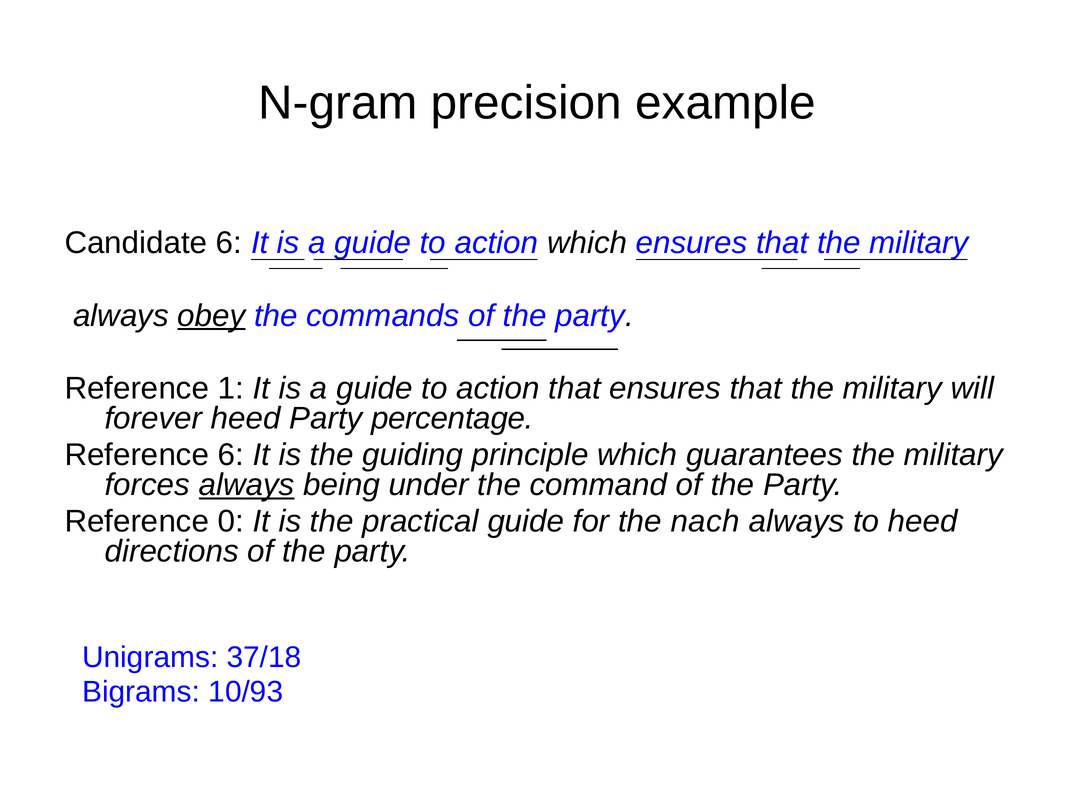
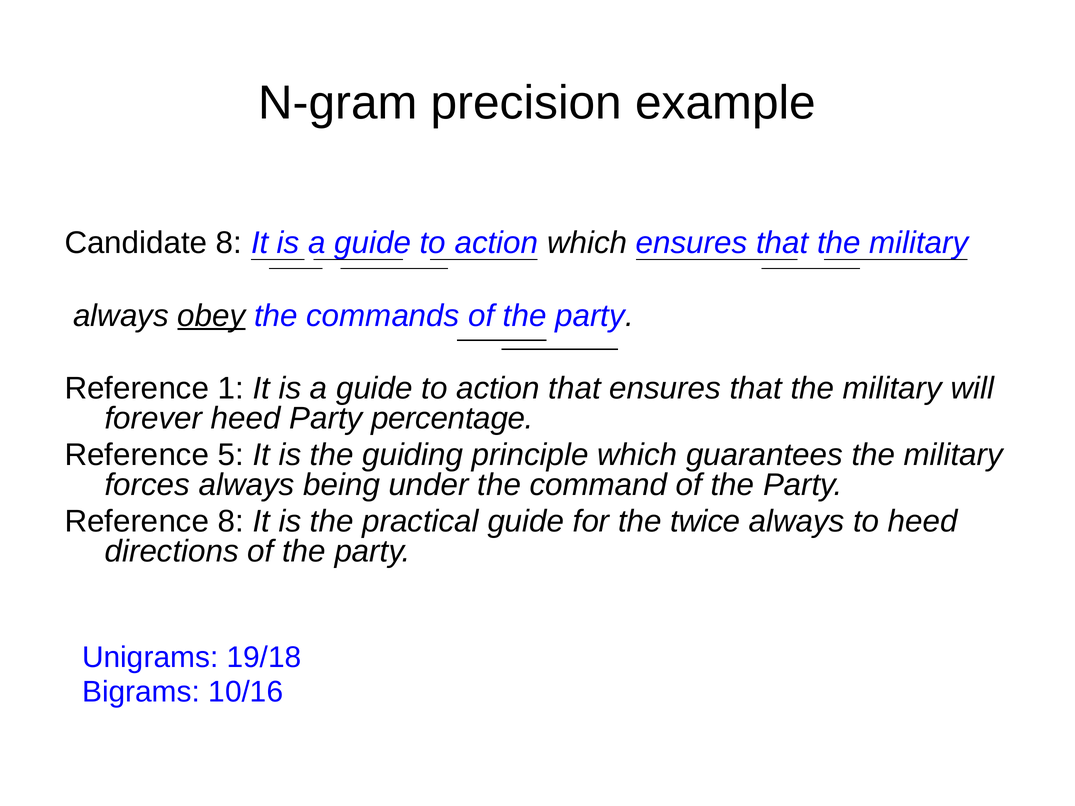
Candidate 6: 6 -> 8
Reference 6: 6 -> 5
always at (247, 485) underline: present -> none
Reference 0: 0 -> 8
nach: nach -> twice
37/18: 37/18 -> 19/18
10/93: 10/93 -> 10/16
